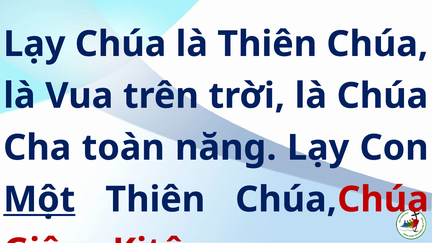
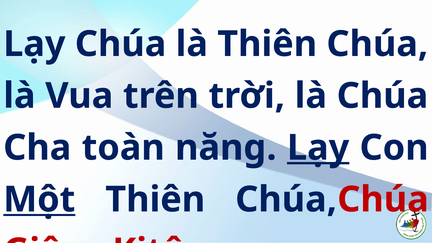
Lạy at (318, 148) underline: none -> present
